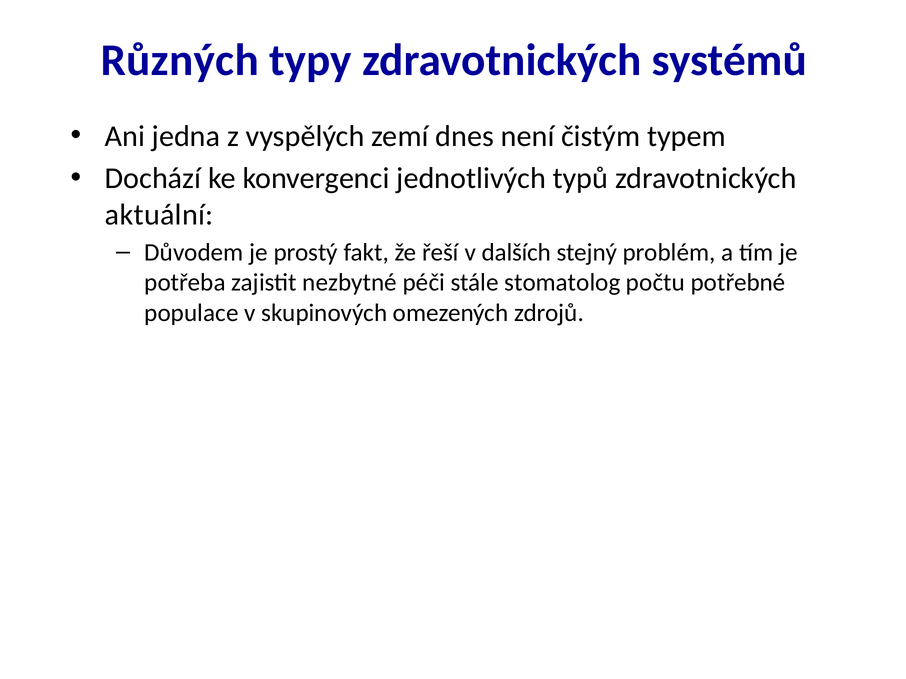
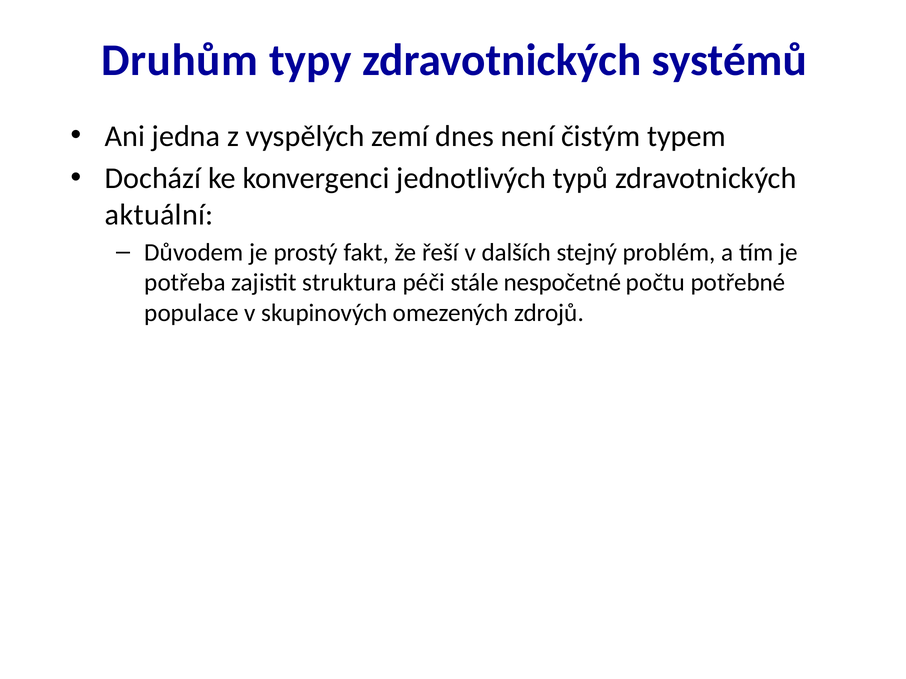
Různých: Různých -> Druhům
nezbytné: nezbytné -> struktura
stomatolog: stomatolog -> nespočetné
